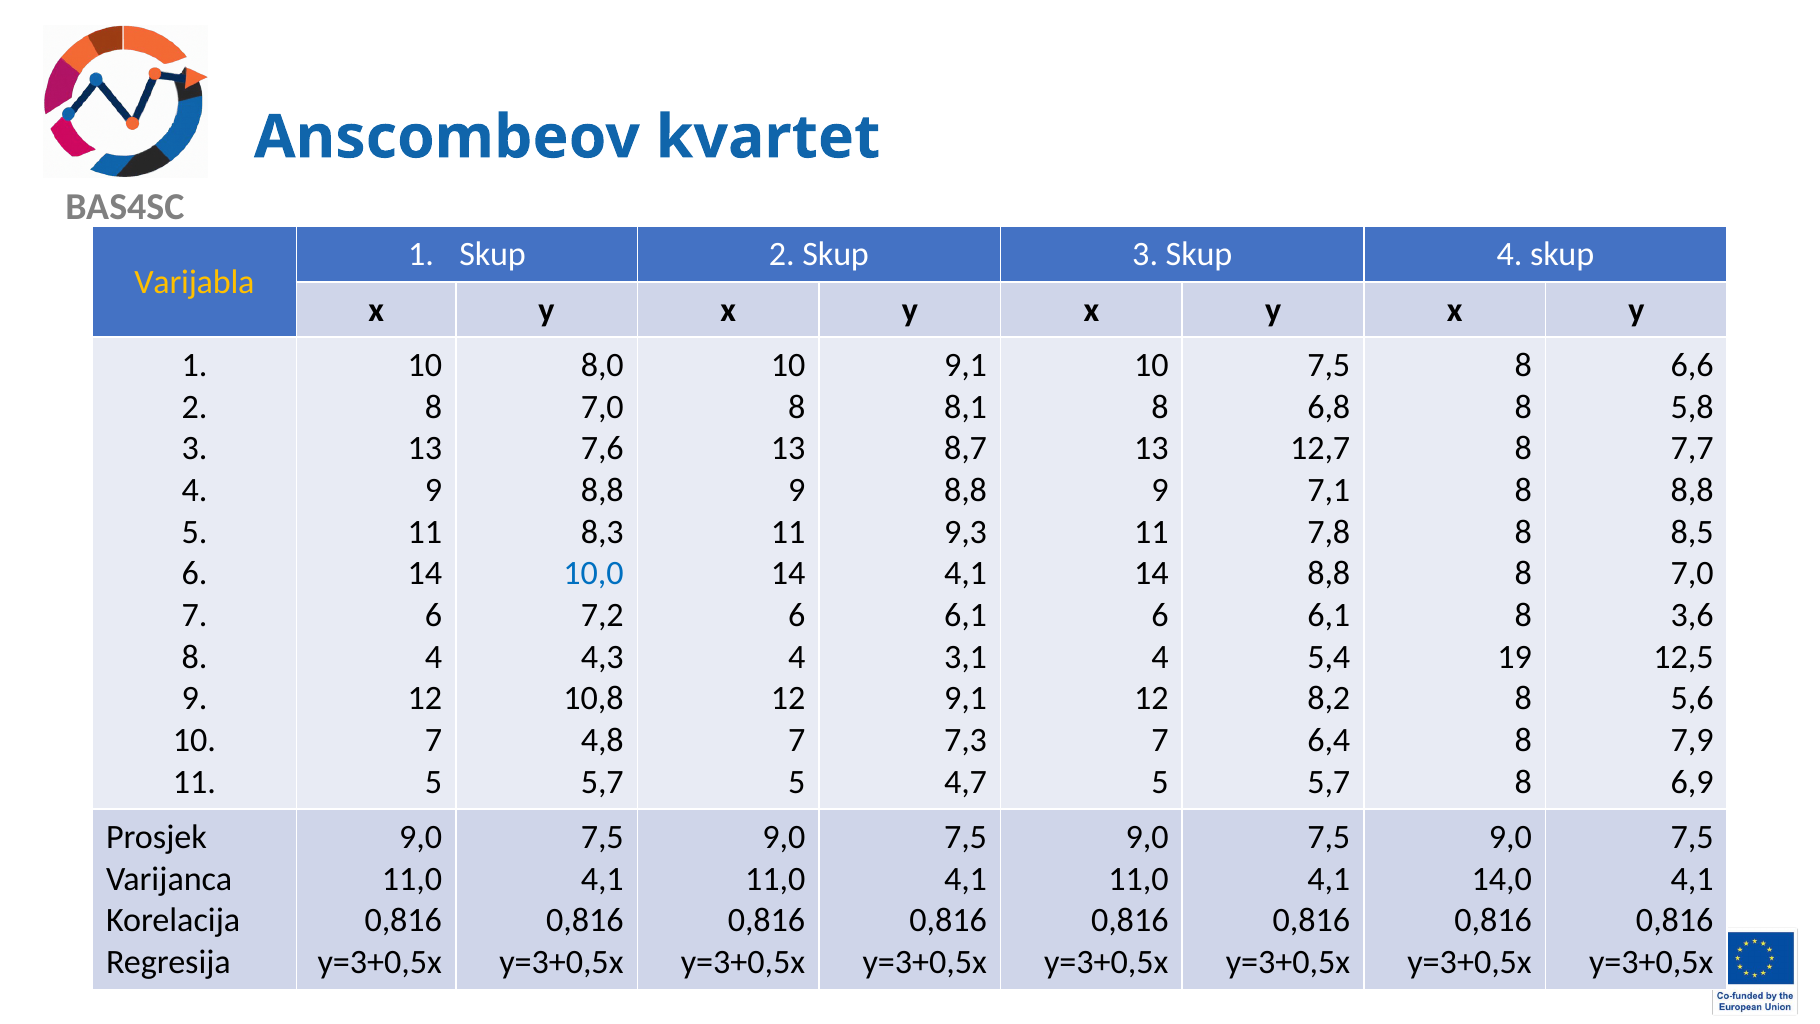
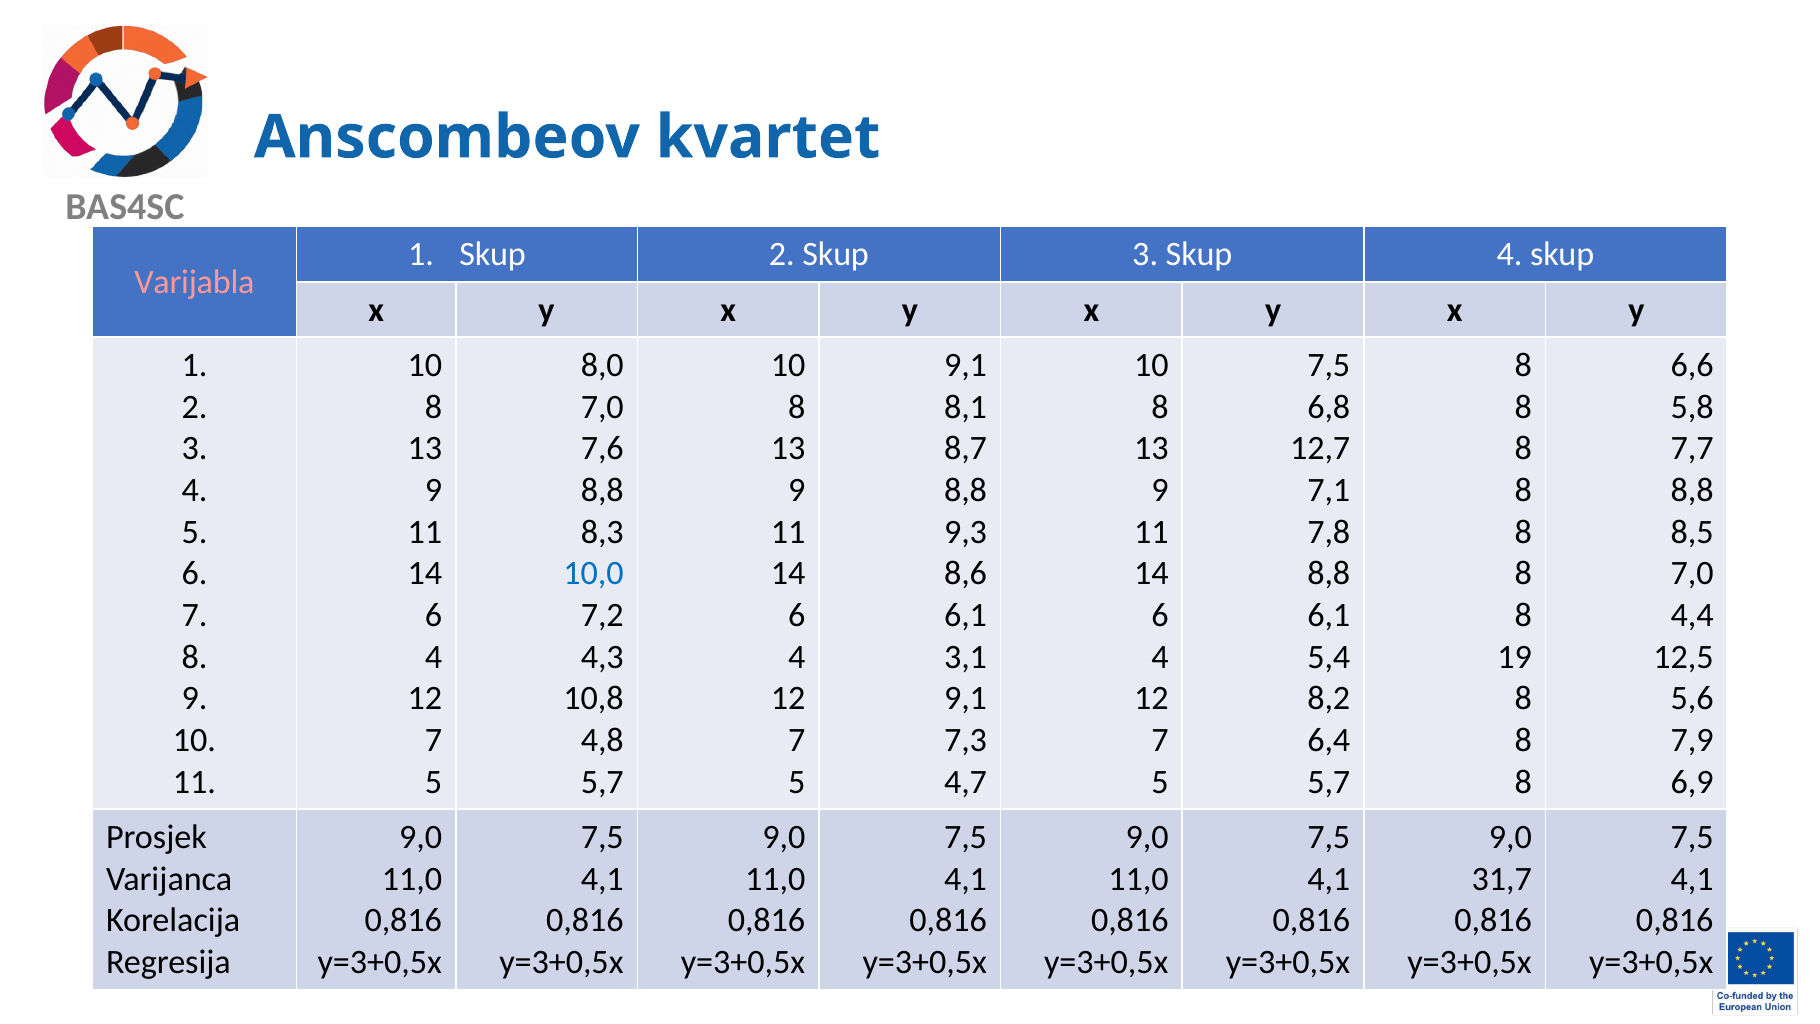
Varijabla colour: yellow -> pink
4,1 at (966, 573): 4,1 -> 8,6
3,6: 3,6 -> 4,4
14,0: 14,0 -> 31,7
